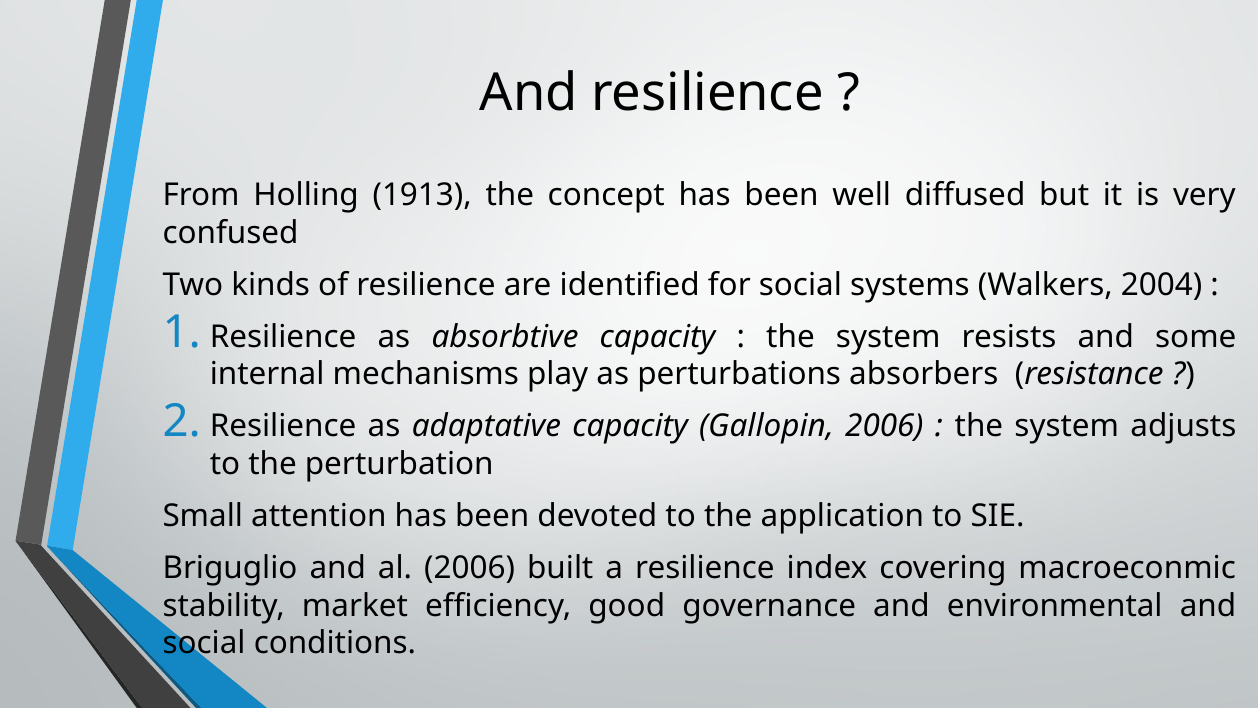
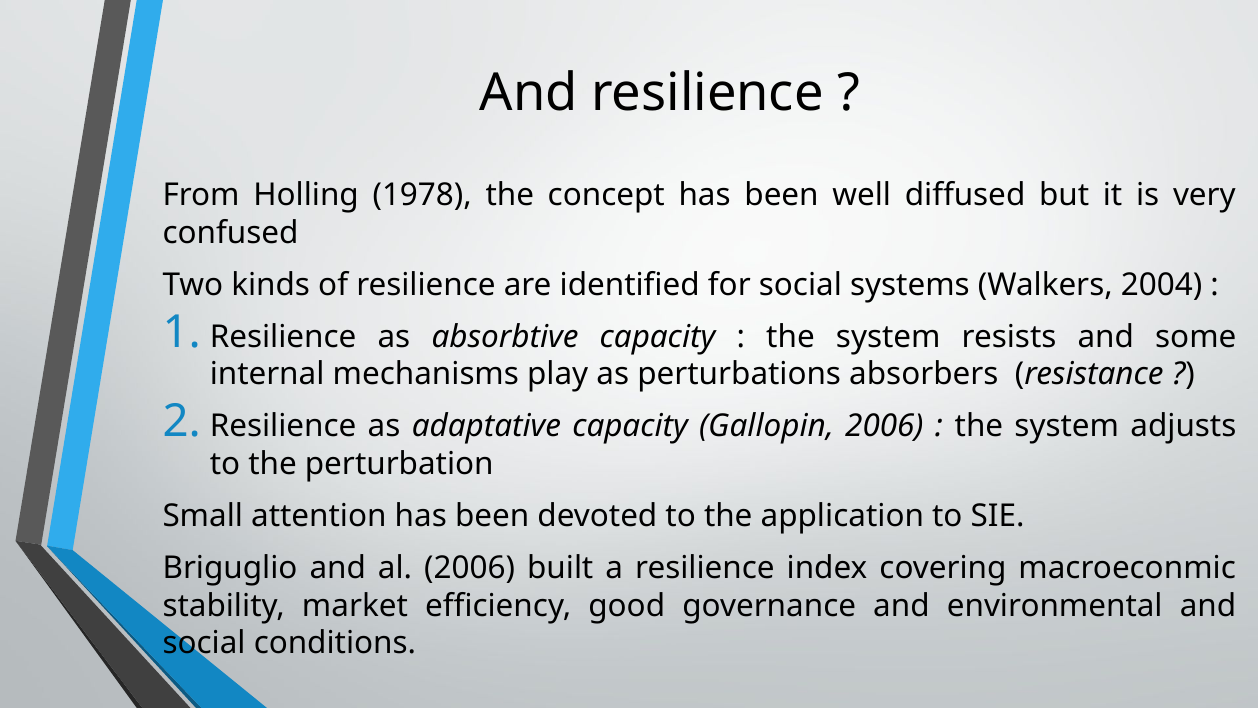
1913: 1913 -> 1978
